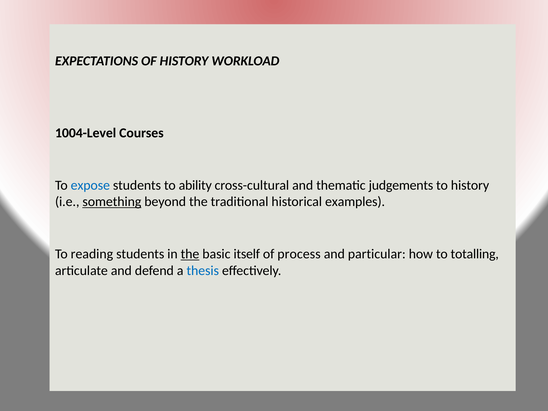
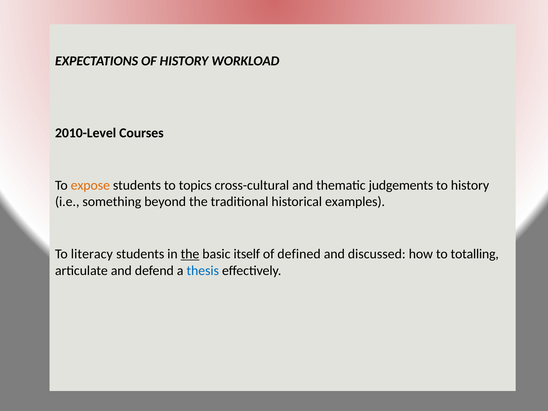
1004-Level: 1004-Level -> 2010-Level
expose colour: blue -> orange
ability: ability -> topics
something underline: present -> none
reading: reading -> literacy
process: process -> defined
particular: particular -> discussed
